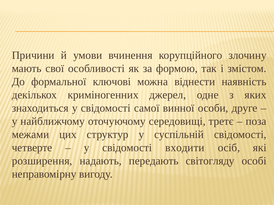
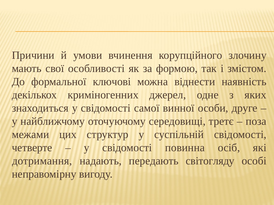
входити: входити -> повинна
розширення: розширення -> дотримання
